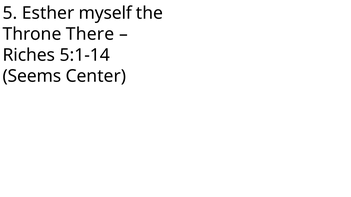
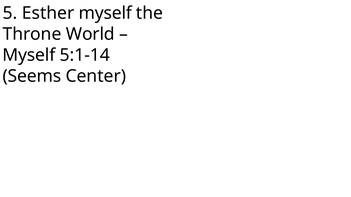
There: There -> World
Riches at (29, 55): Riches -> Myself
